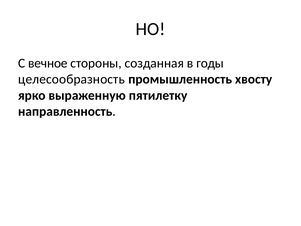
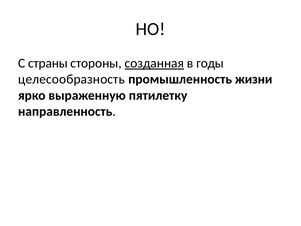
вечное: вечное -> страны
созданная underline: none -> present
хвосту: хвосту -> жизни
